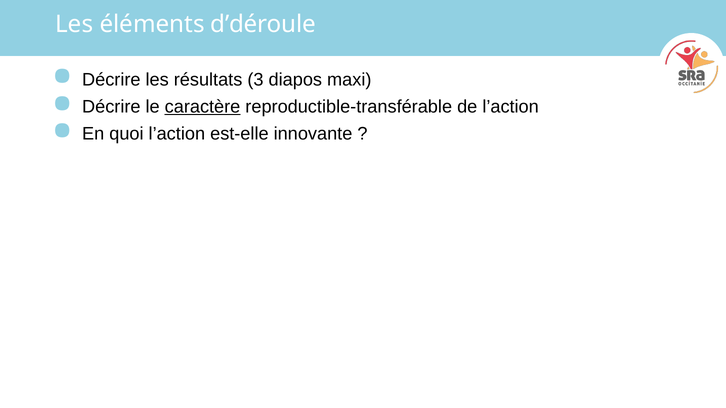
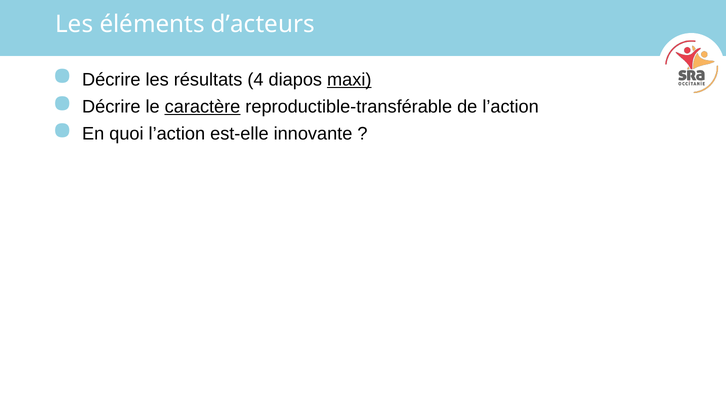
d’déroule: d’déroule -> d’acteurs
3: 3 -> 4
maxi underline: none -> present
